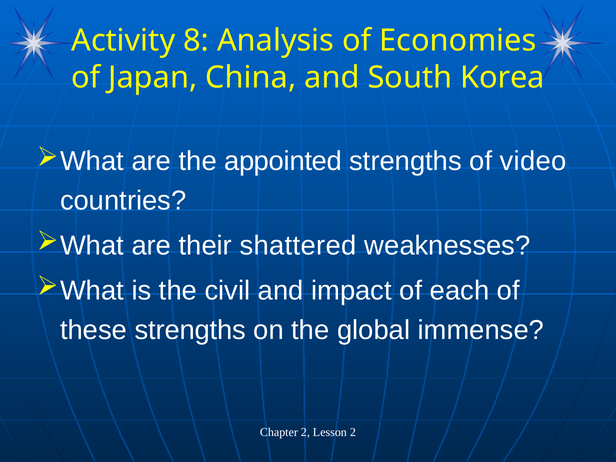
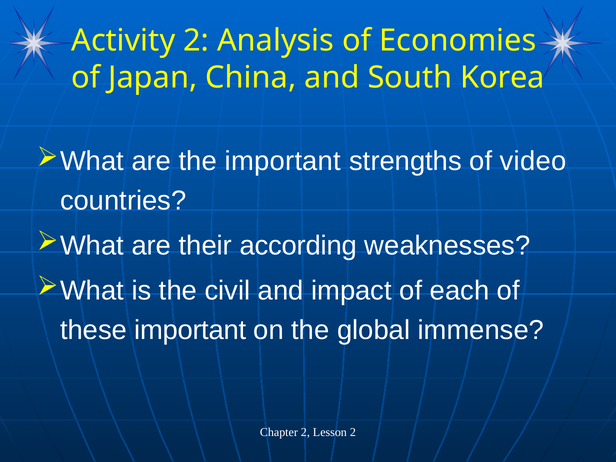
Activity 8: 8 -> 2
the appointed: appointed -> important
shattered: shattered -> according
these strengths: strengths -> important
